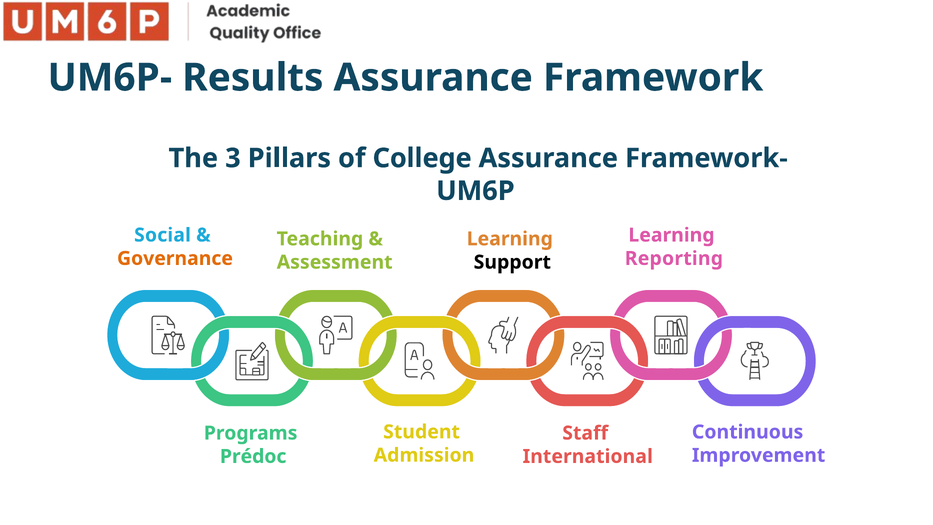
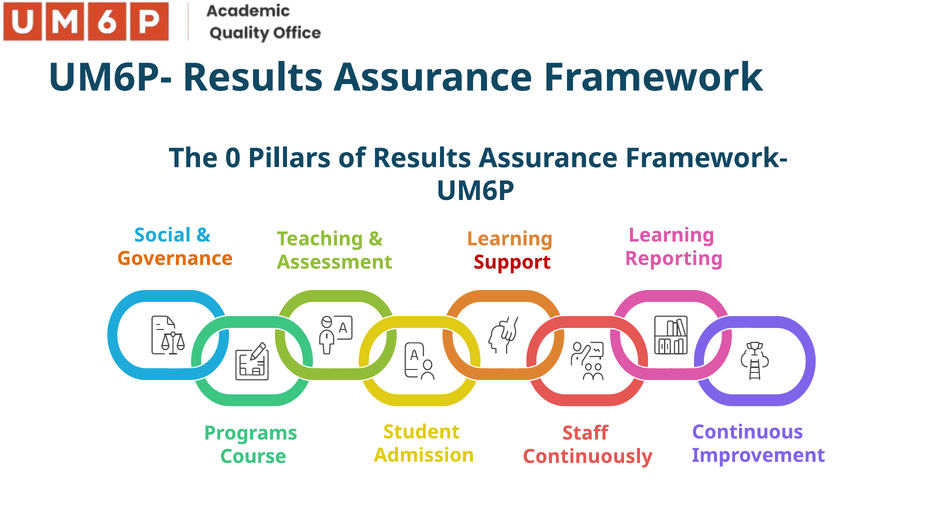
3: 3 -> 0
of College: College -> Results
Support colour: black -> red
Prédoc: Prédoc -> Course
International: International -> Continuously
